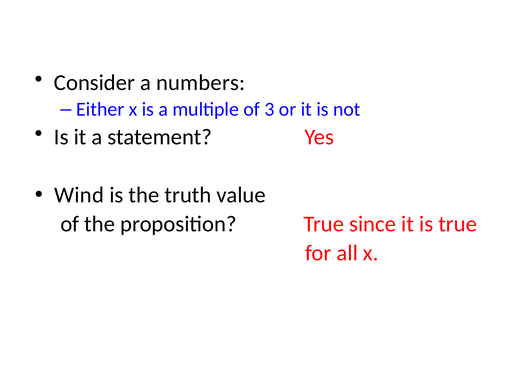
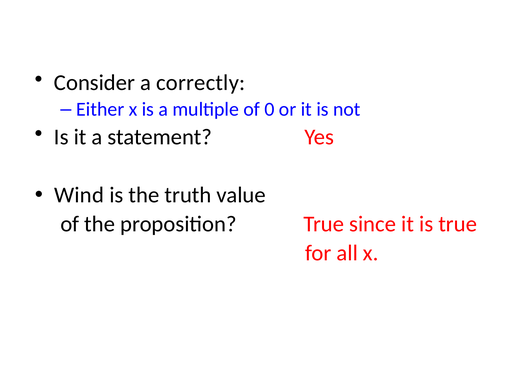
numbers: numbers -> correctly
3: 3 -> 0
